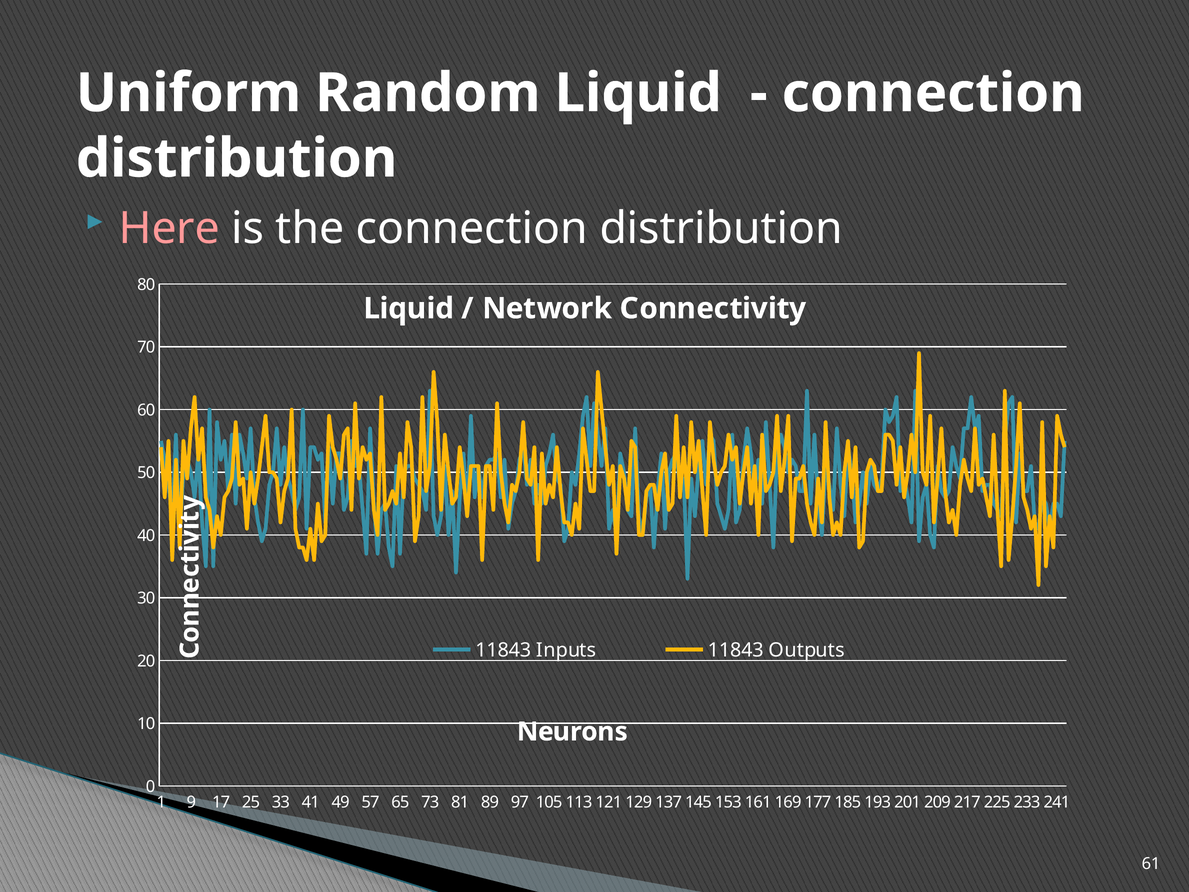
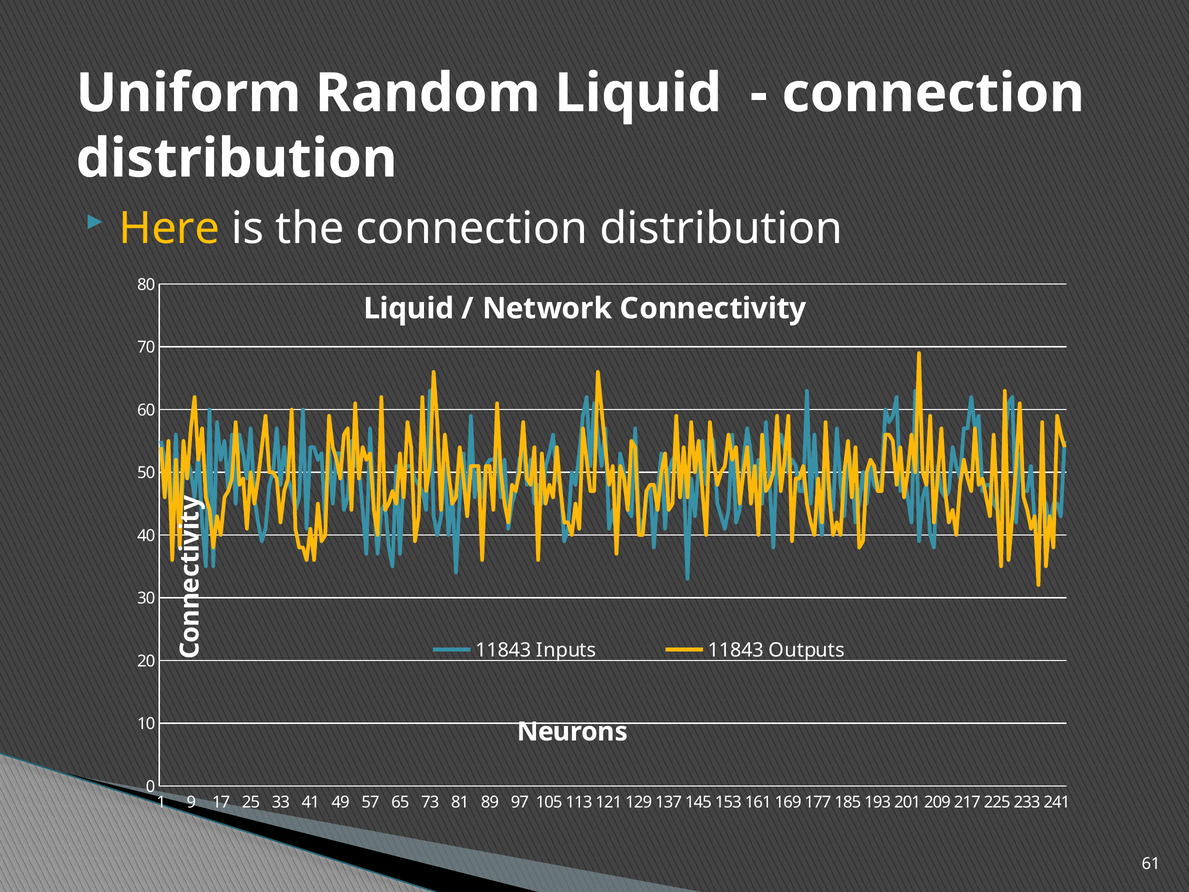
Here colour: pink -> yellow
